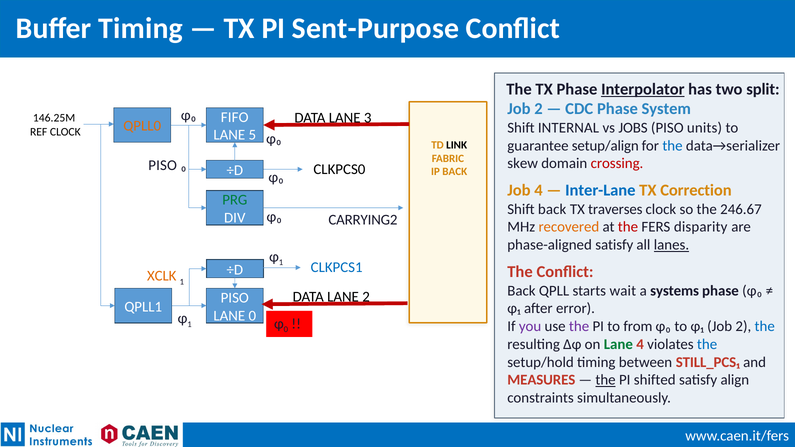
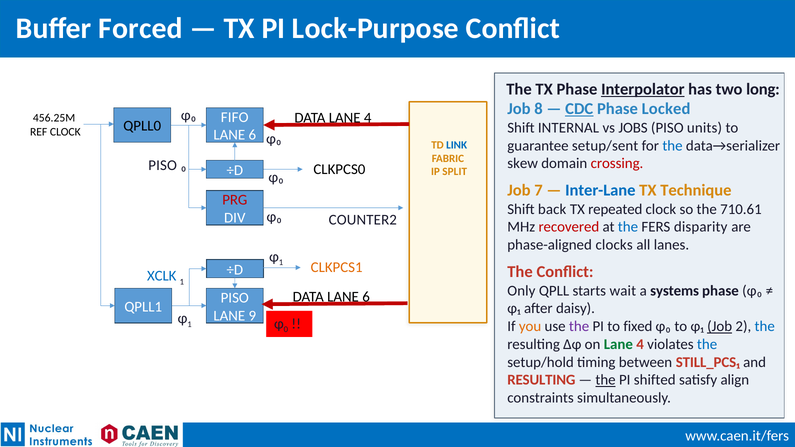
Buffer Timing: Timing -> Forced
Sent-Purpose: Sent-Purpose -> Lock-Purpose
split: split -> long
2 at (539, 109): 2 -> 8
CDC underline: none -> present
System: System -> Locked
DATA LANE 3: 3 -> 4
146.25M: 146.25M -> 456.25M
QPLL0 colour: orange -> black
5 at (252, 135): 5 -> 6
setup/align: setup/align -> setup/sent
LINK colour: black -> blue
IP BACK: BACK -> SPLIT
Job 4: 4 -> 7
Correction: Correction -> Technique
PRG colour: green -> red
traverses: traverses -> repeated
246.67: 246.67 -> 710.61
CARRYING2: CARRYING2 -> COUNTER2
recovered colour: orange -> red
the at (628, 227) colour: red -> blue
phase-aligned satisfy: satisfy -> clocks
lanes underline: present -> none
CLKPCS1 colour: blue -> orange
XCLK colour: orange -> blue
Back at (521, 291): Back -> Only
DATA LANE 2: 2 -> 6
error: error -> daisy
LANE 0: 0 -> 9
you colour: purple -> orange
from: from -> fixed
Job at (720, 327) underline: none -> present
MEASURES at (541, 380): MEASURES -> RESULTING
